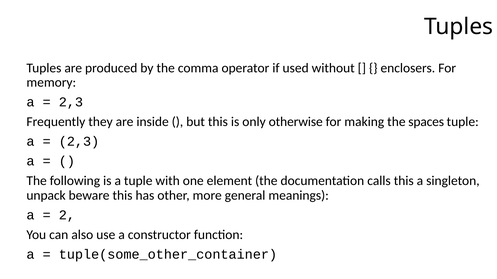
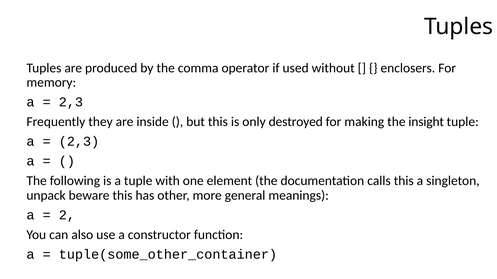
otherwise: otherwise -> destroyed
spaces: spaces -> insight
